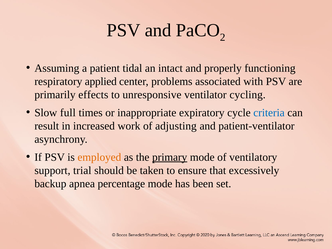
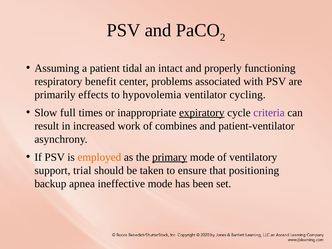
applied: applied -> benefit
unresponsive: unresponsive -> hypovolemia
expiratory underline: none -> present
criteria colour: blue -> purple
adjusting: adjusting -> combines
excessively: excessively -> positioning
percentage: percentage -> ineffective
